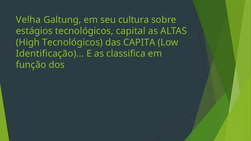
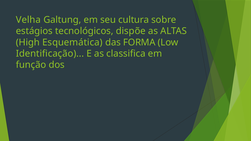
capital: capital -> dispõe
High Tecnológicos: Tecnológicos -> Esquemática
CAPITA: CAPITA -> FORMA
